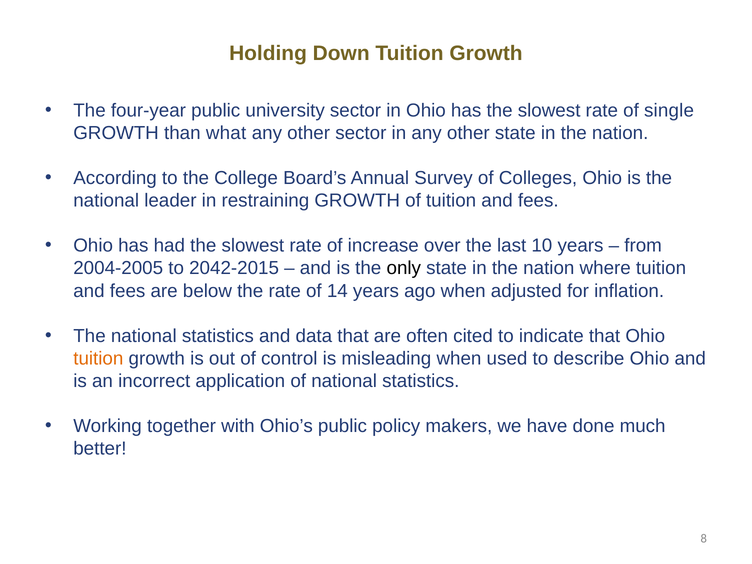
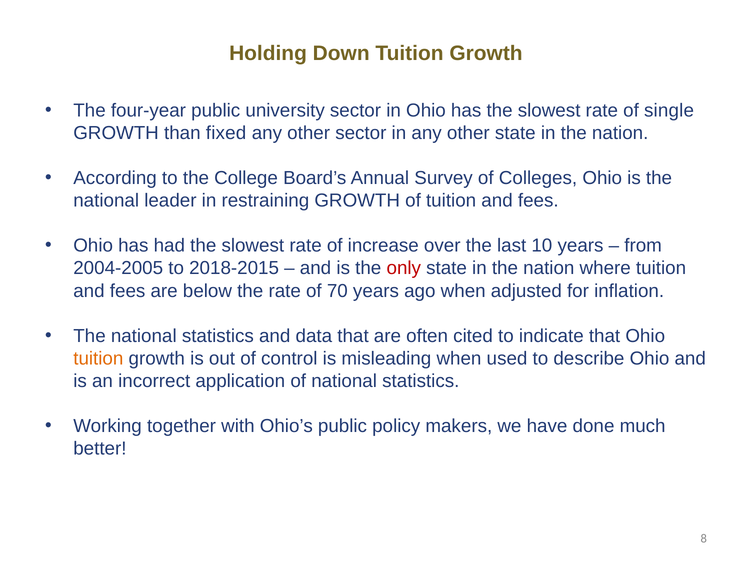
what: what -> fixed
2042-2015: 2042-2015 -> 2018-2015
only colour: black -> red
14: 14 -> 70
